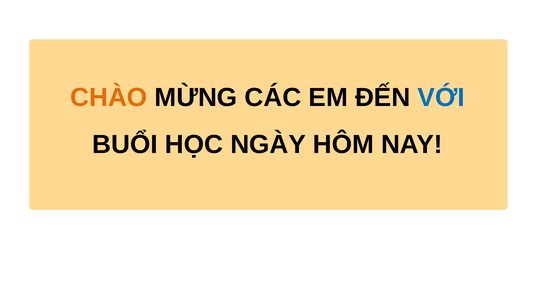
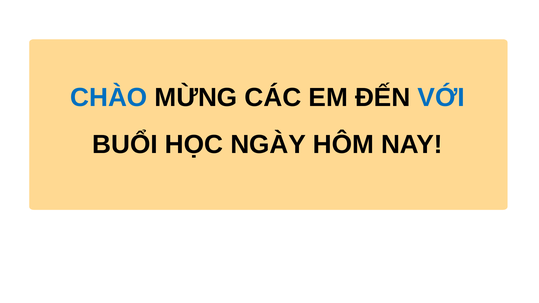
CHÀO colour: orange -> blue
